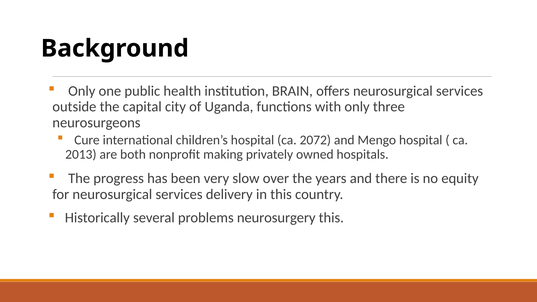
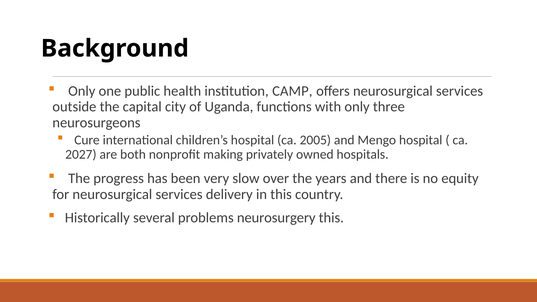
BRAIN: BRAIN -> CAMP
2072: 2072 -> 2005
2013: 2013 -> 2027
